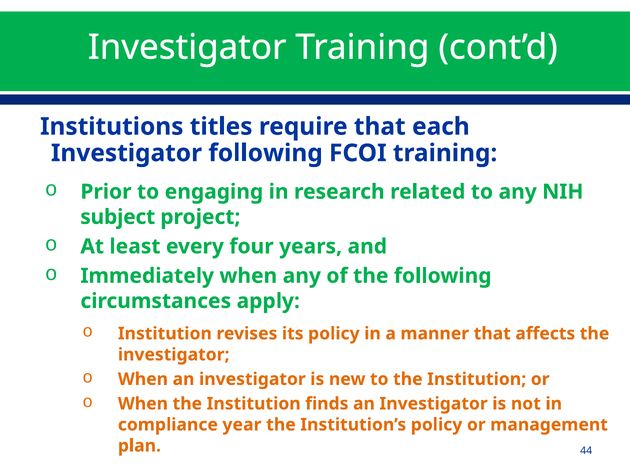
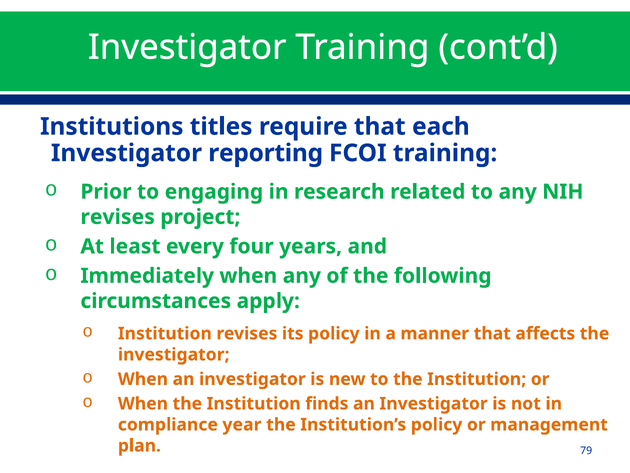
Investigator following: following -> reporting
subject at (118, 217): subject -> revises
44: 44 -> 79
